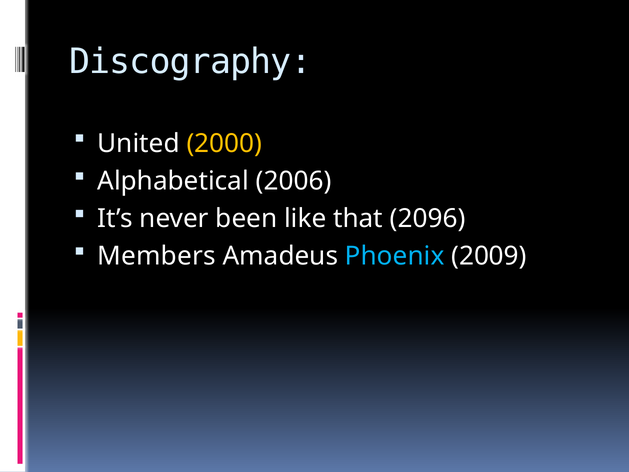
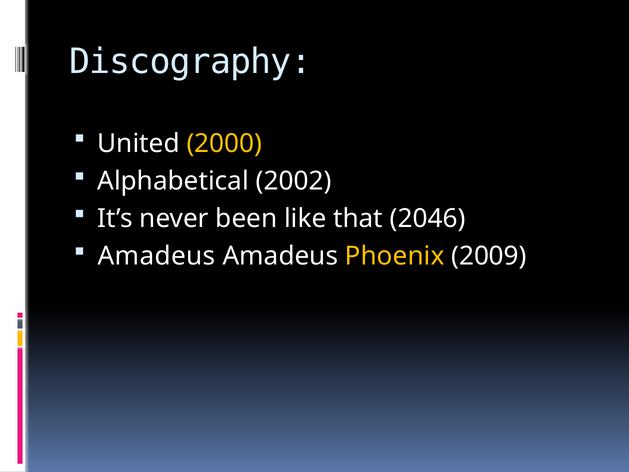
2006: 2006 -> 2002
2096: 2096 -> 2046
Members at (157, 256): Members -> Amadeus
Phoenix colour: light blue -> yellow
